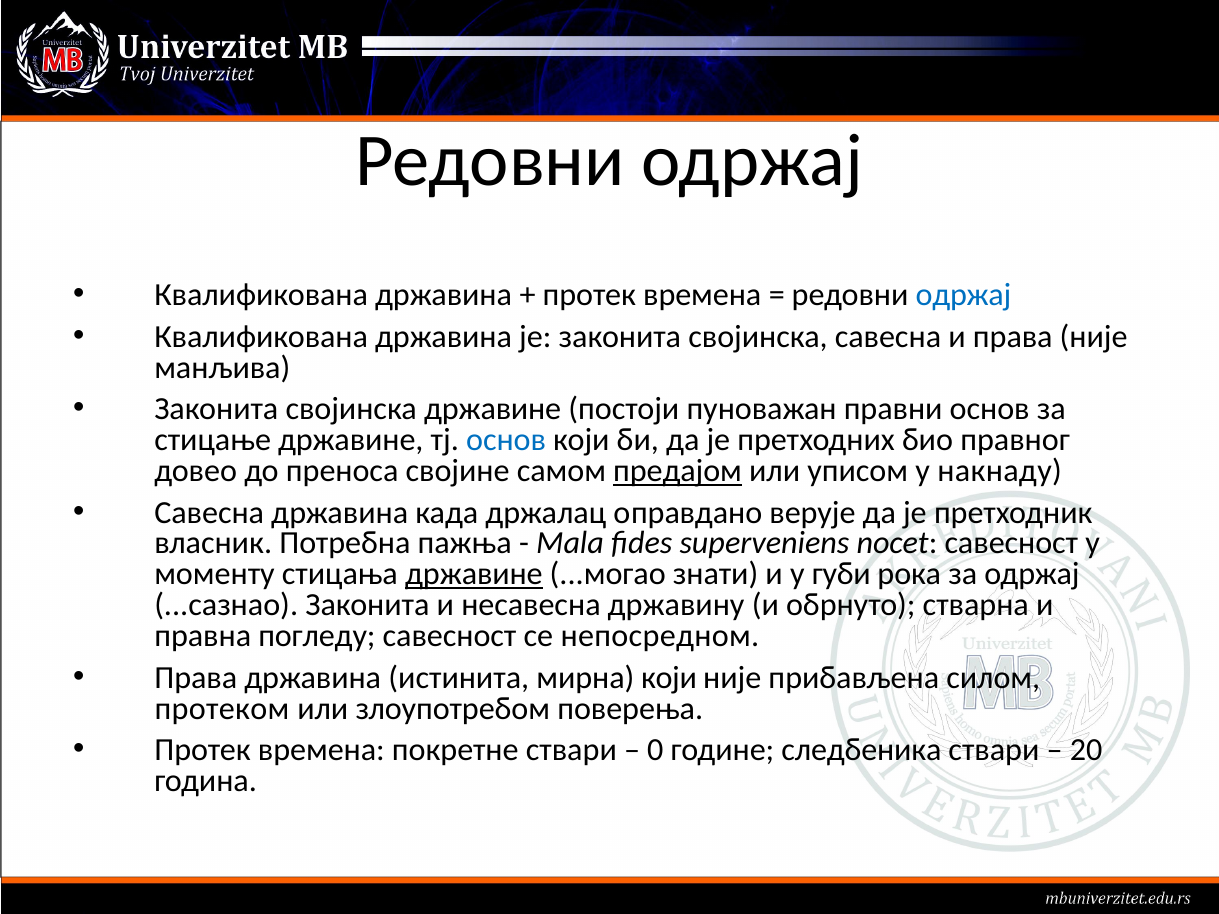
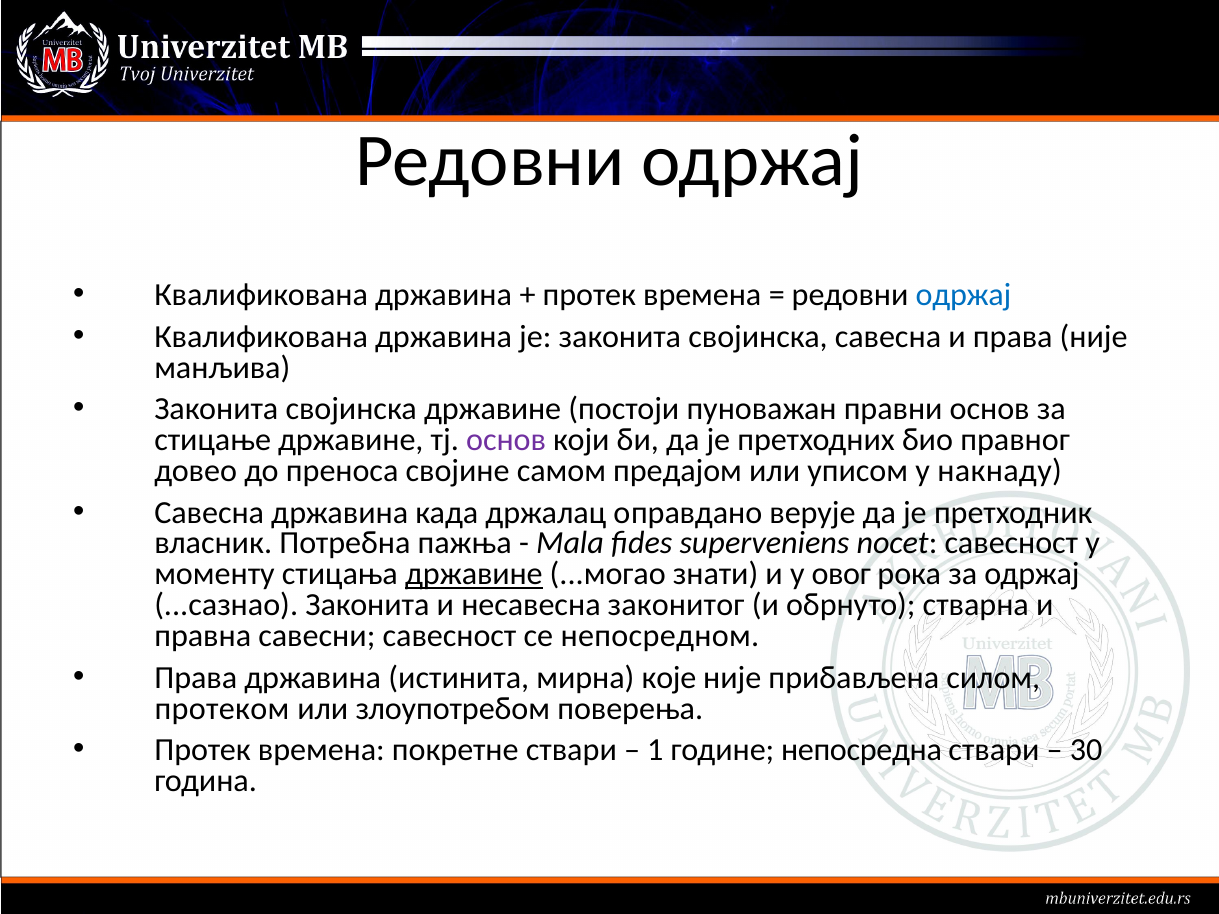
основ at (506, 440) colour: blue -> purple
предајом underline: present -> none
губи: губи -> овог
државину: државину -> законитог
погледу: погледу -> савесни
мирна који: који -> које
0: 0 -> 1
следбеника: следбеника -> непосредна
20: 20 -> 30
